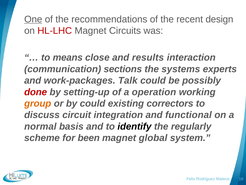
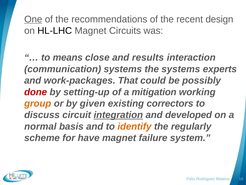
HL-LHC colour: red -> black
communication sections: sections -> systems
Talk: Talk -> That
operation: operation -> mitigation
by could: could -> given
integration underline: none -> present
functional: functional -> developed
identify colour: black -> orange
been: been -> have
global: global -> failure
